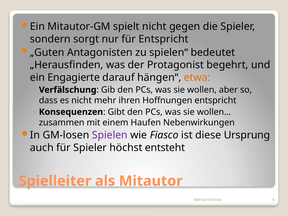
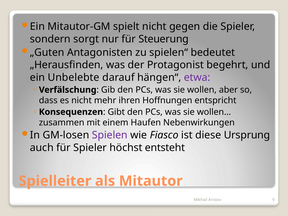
für Entspricht: Entspricht -> Steuerung
Engagierte: Engagierte -> Unbelebte
etwa colour: orange -> purple
